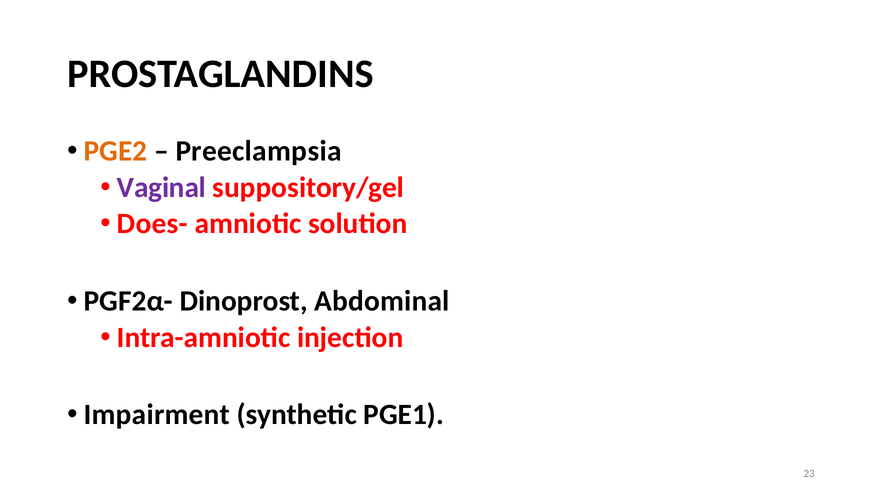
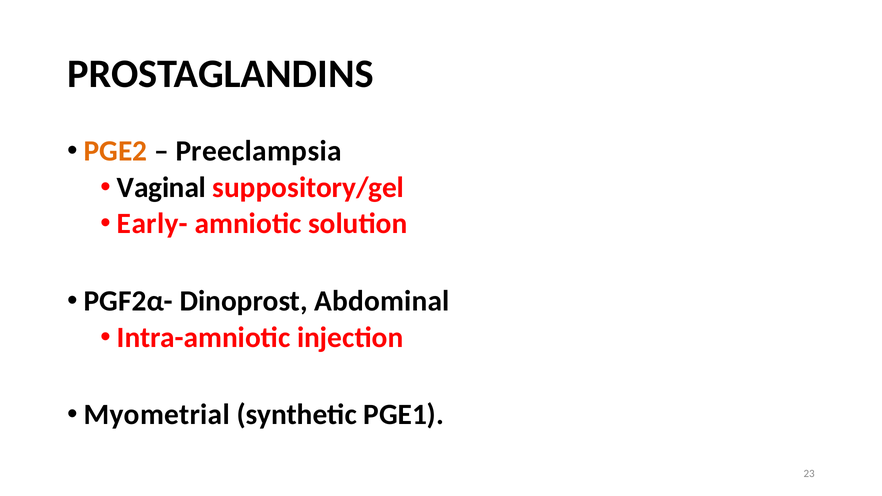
Vaginal colour: purple -> black
Does-: Does- -> Early-
Impairment: Impairment -> Myometrial
